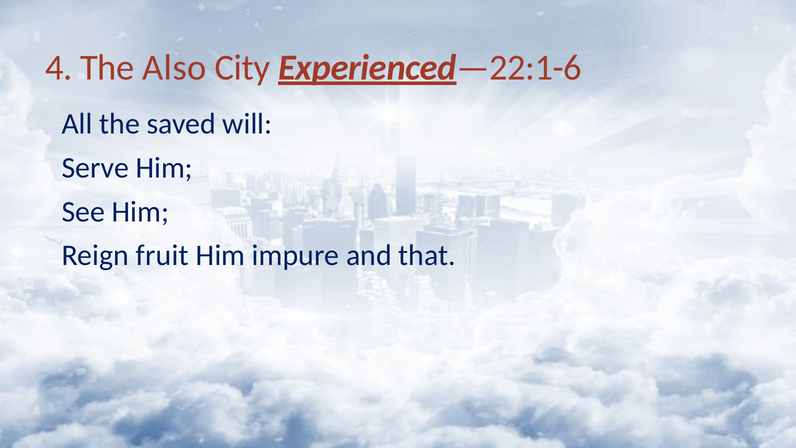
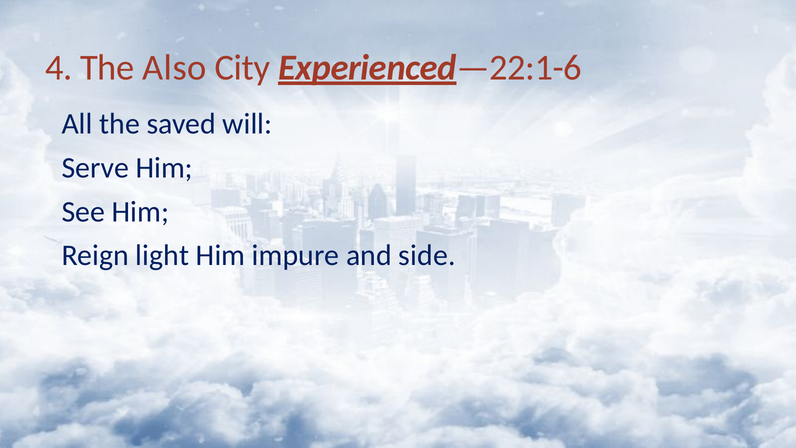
fruit: fruit -> light
that: that -> side
